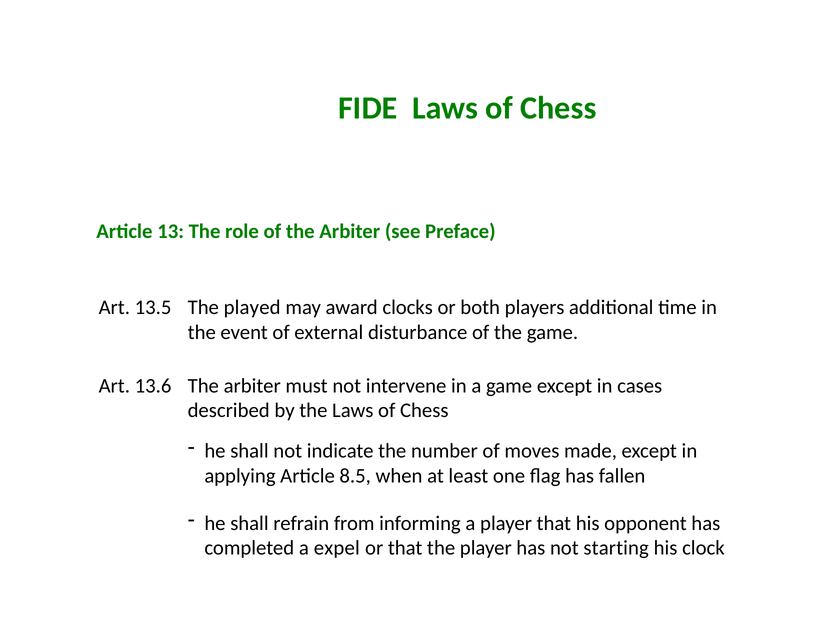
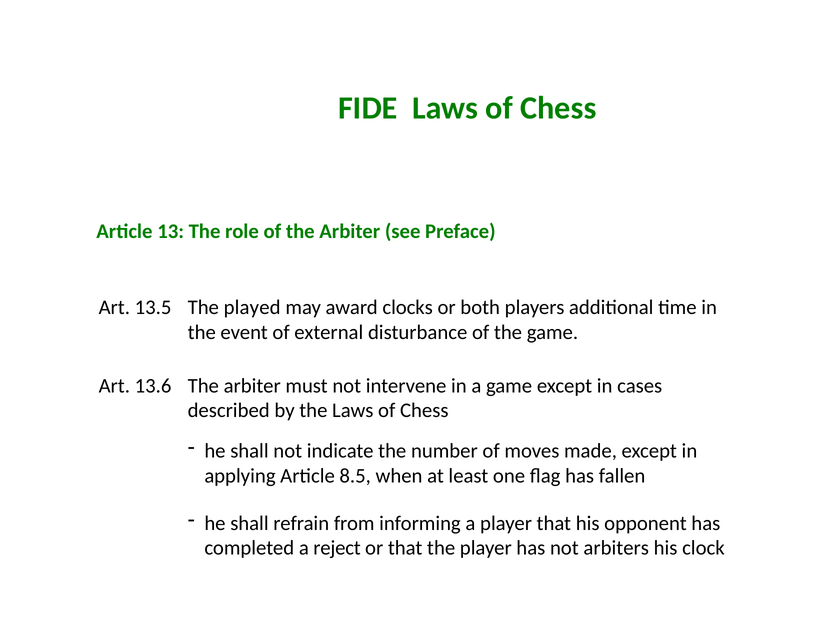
expel: expel -> reject
starting: starting -> arbiters
